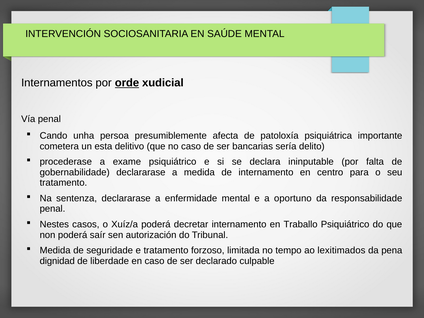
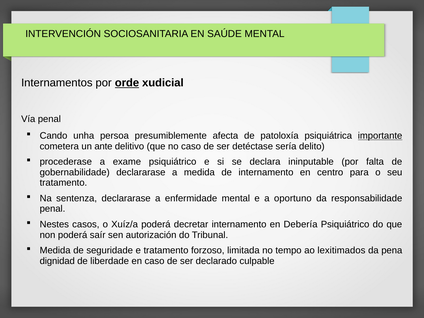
importante underline: none -> present
esta: esta -> ante
bancarias: bancarias -> detéctase
Traballo: Traballo -> Debería
